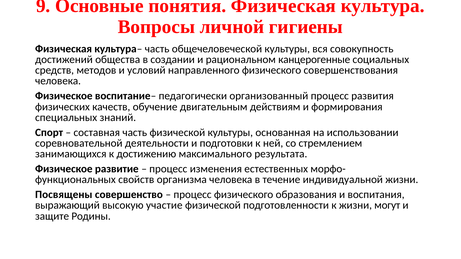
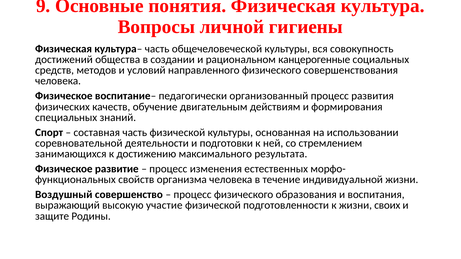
Посвящены: Посвящены -> Воздушный
могут: могут -> своих
